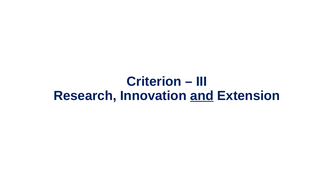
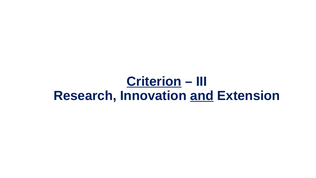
Criterion underline: none -> present
